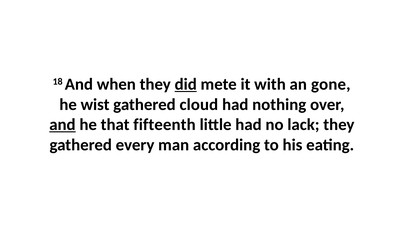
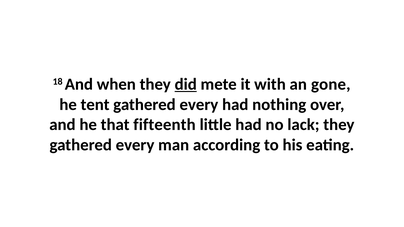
wist: wist -> tent
cloud at (199, 105): cloud -> every
and at (62, 125) underline: present -> none
